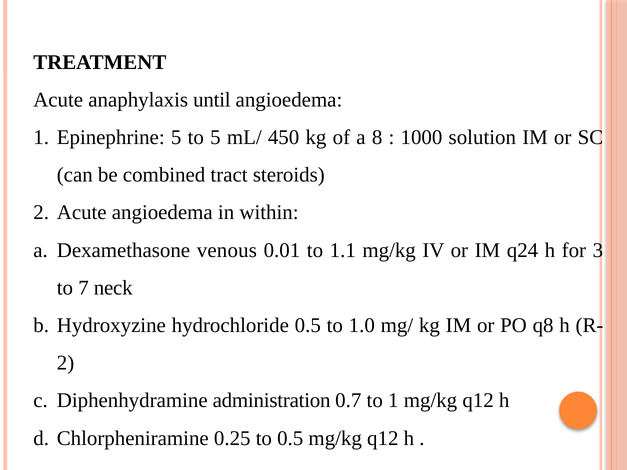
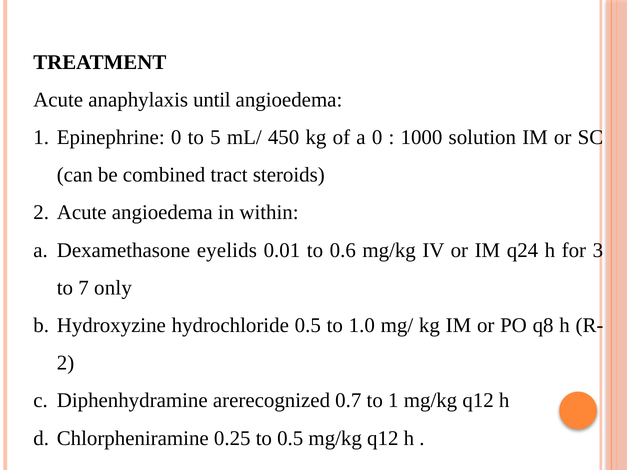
Epinephrine 5: 5 -> 0
a 8: 8 -> 0
venous: venous -> eyelids
1.1: 1.1 -> 0.6
neck: neck -> only
administration: administration -> arerecognized
